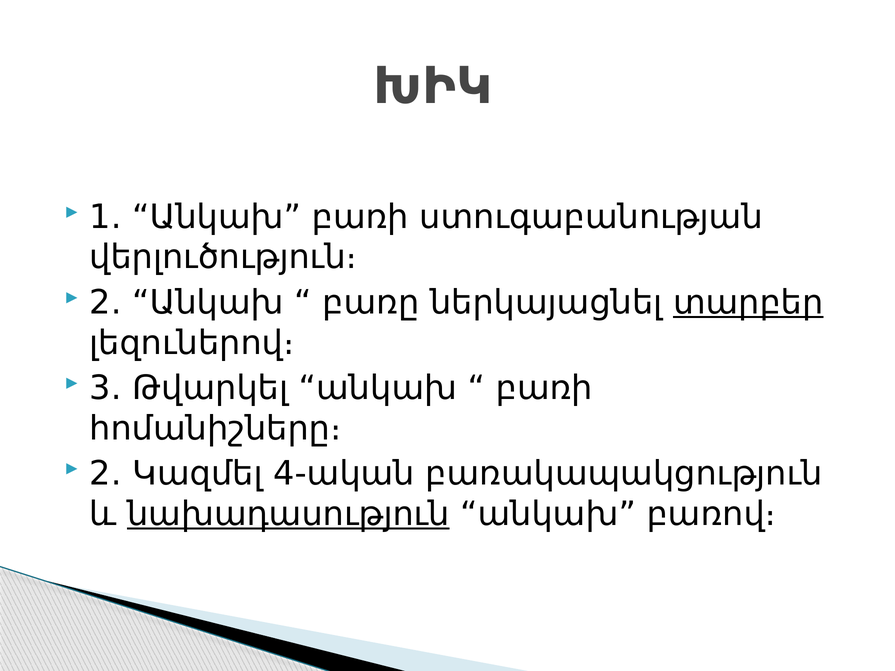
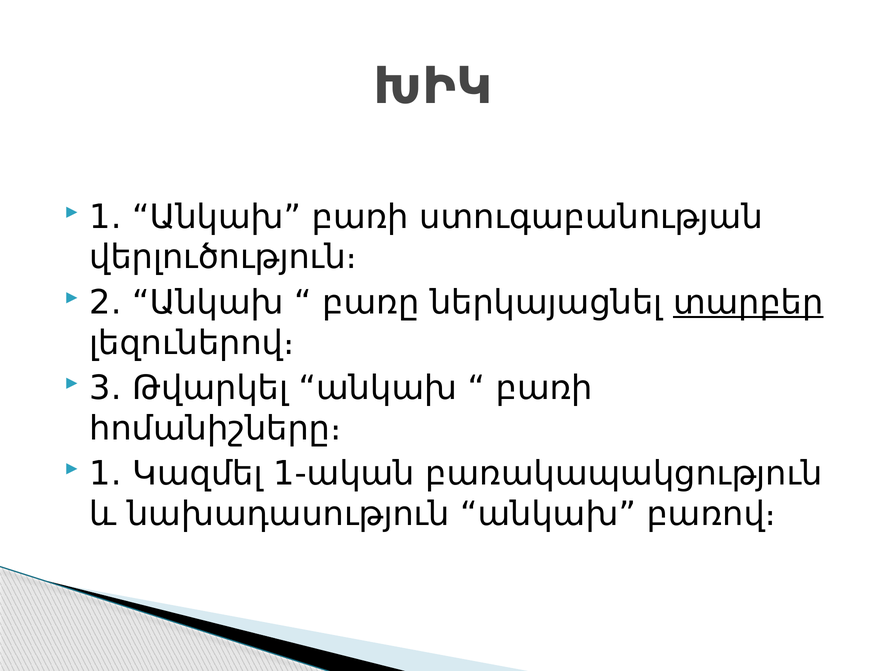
2․ at (106, 474): 2․ -> 1․
4-ական: 4-ական -> 1-ական
նախադասություն underline: present -> none
